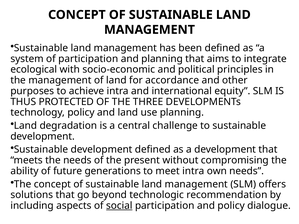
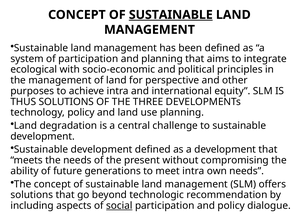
SUSTAINABLE at (171, 15) underline: none -> present
accordance: accordance -> perspective
THUS PROTECTED: PROTECTED -> SOLUTIONS
